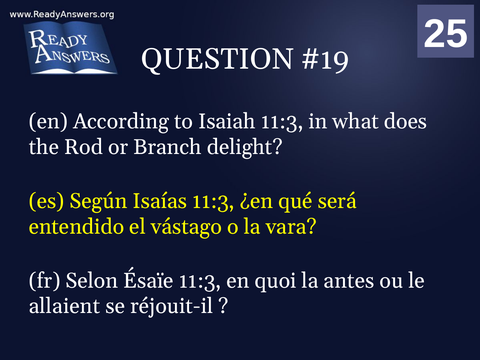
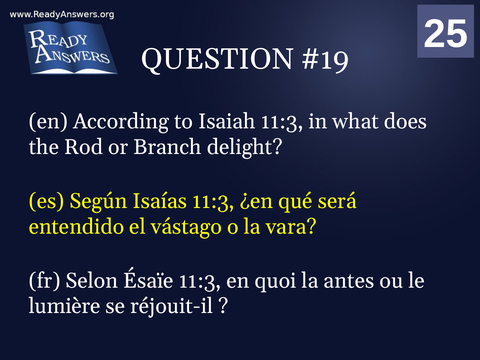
allaient: allaient -> lumière
